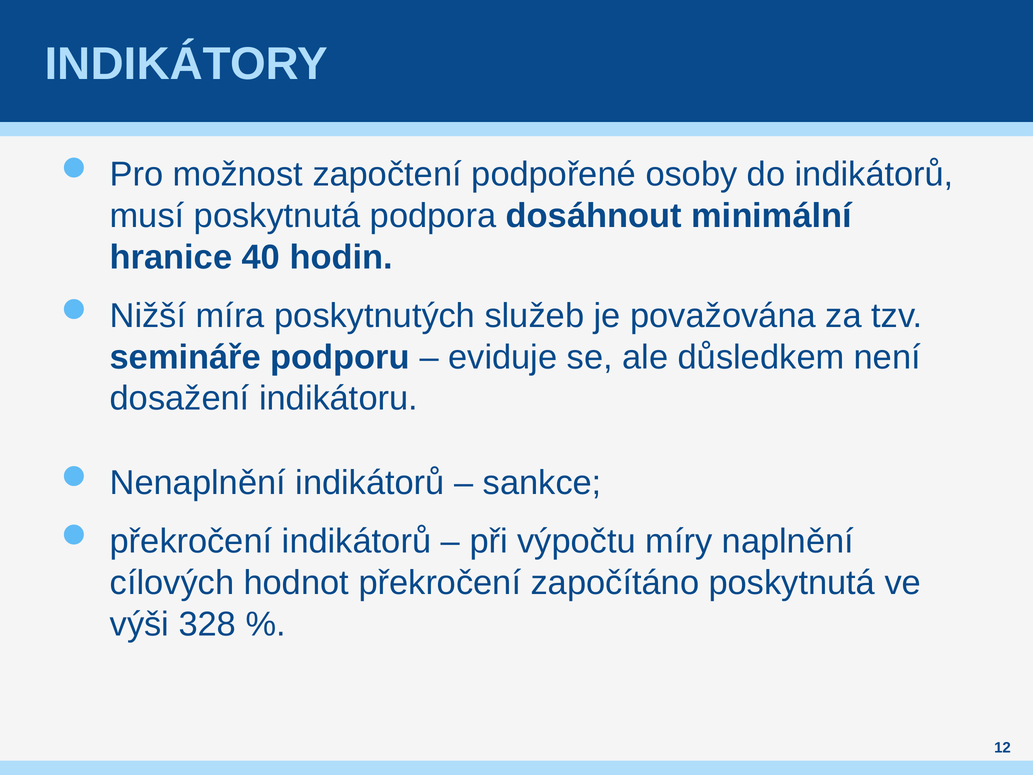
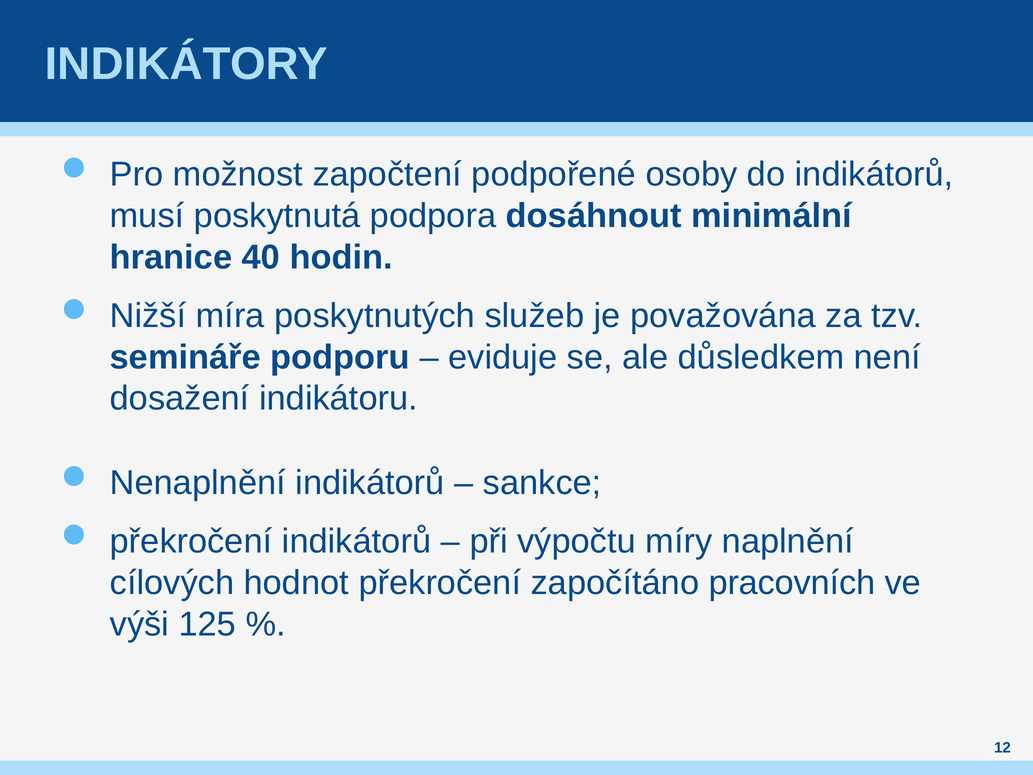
započítáno poskytnutá: poskytnutá -> pracovních
328: 328 -> 125
